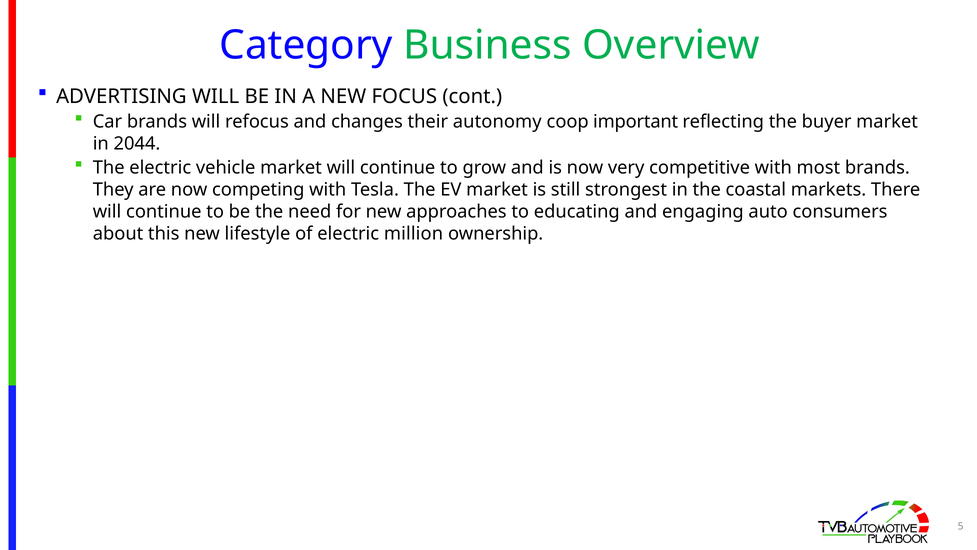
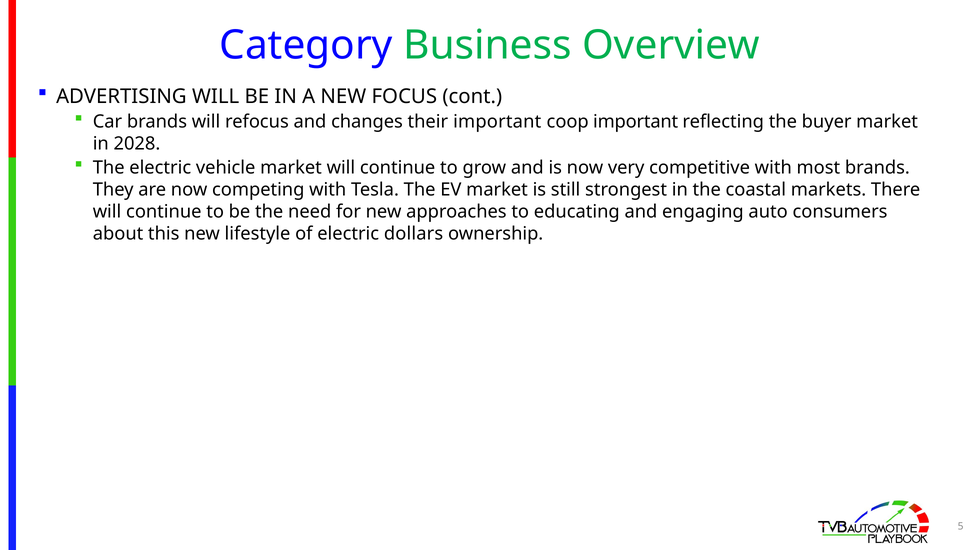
their autonomy: autonomy -> important
2044: 2044 -> 2028
million: million -> dollars
